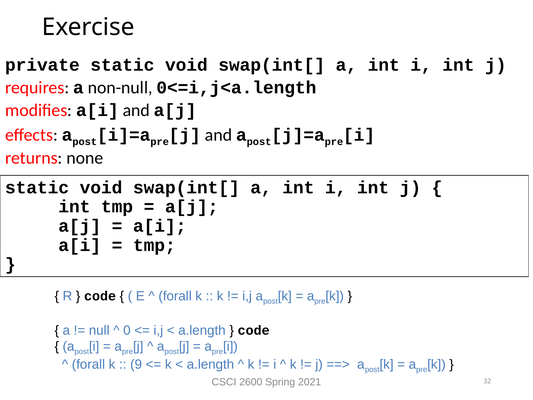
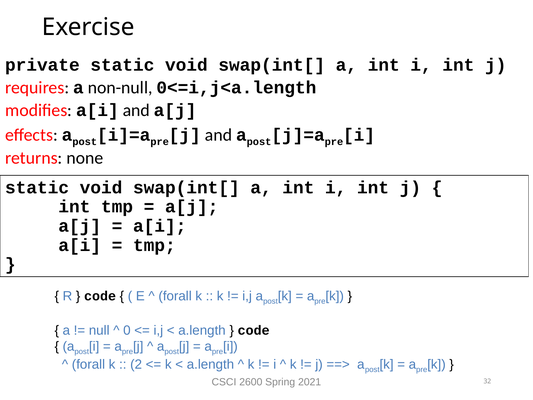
9: 9 -> 2
